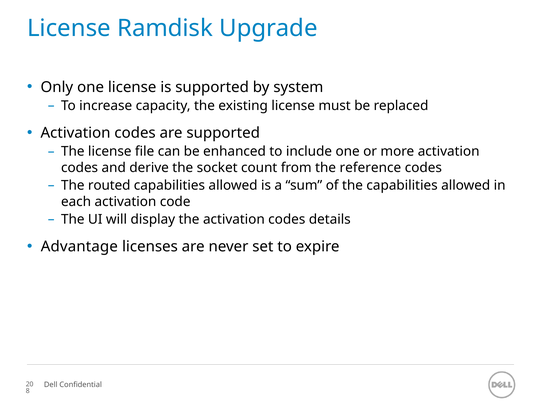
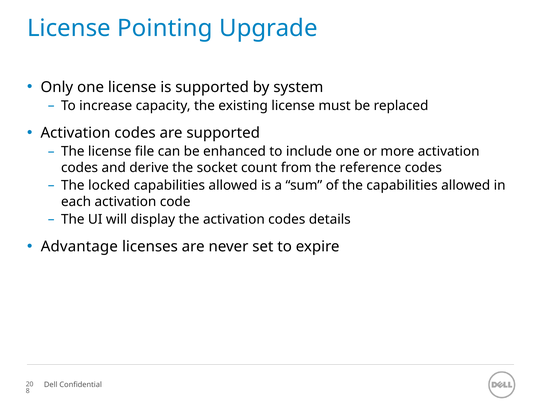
Ramdisk: Ramdisk -> Pointing
routed: routed -> locked
